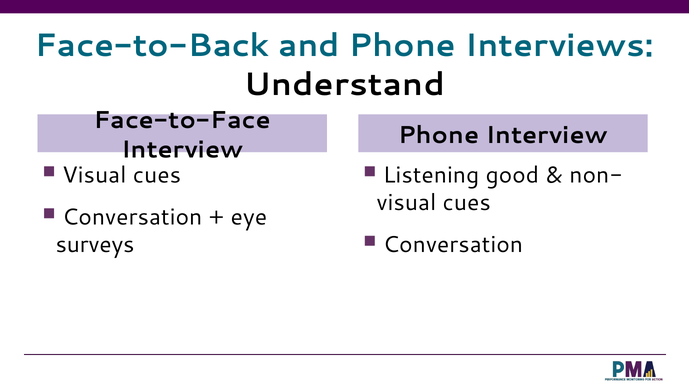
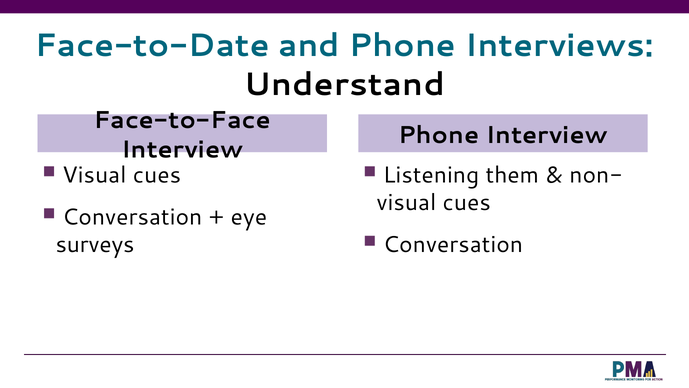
Face-to-Back: Face-to-Back -> Face-to-Date
good: good -> them
